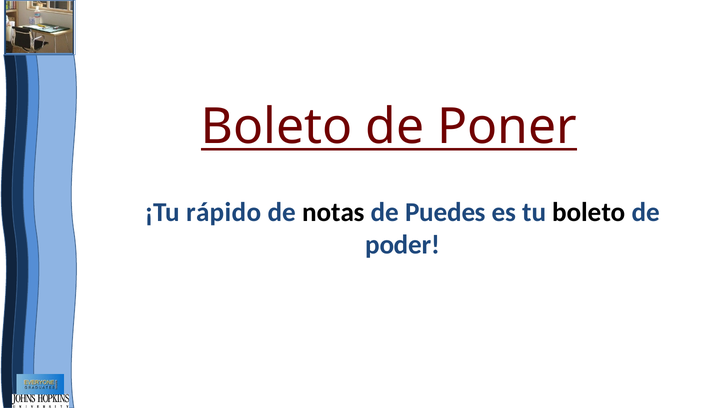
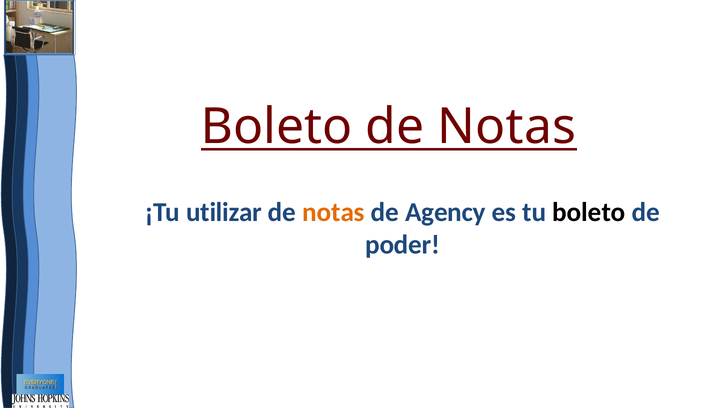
Boleto de Poner: Poner -> Notas
rápido: rápido -> utilizar
notas at (334, 212) colour: black -> orange
Puedes: Puedes -> Agency
